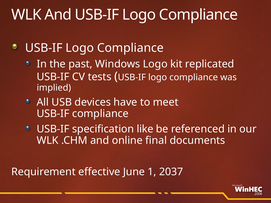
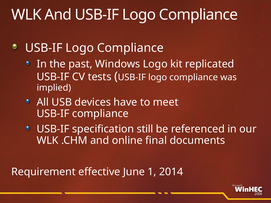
like: like -> still
2037: 2037 -> 2014
